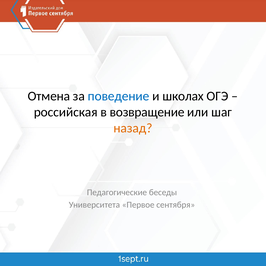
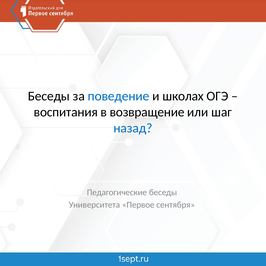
Отмена at (49, 96): Отмена -> Беседы
российская: российская -> воспитания
назад colour: orange -> blue
